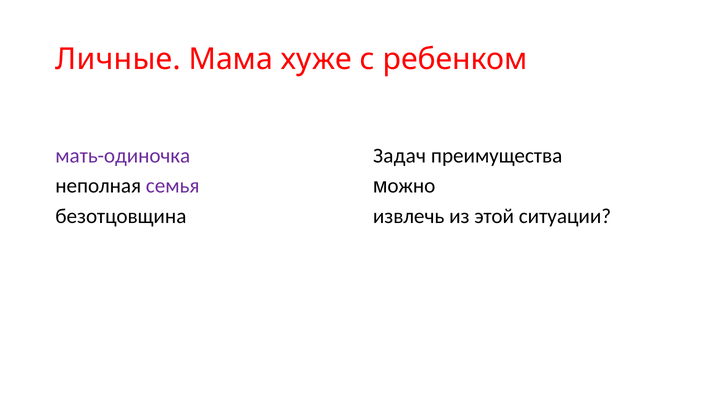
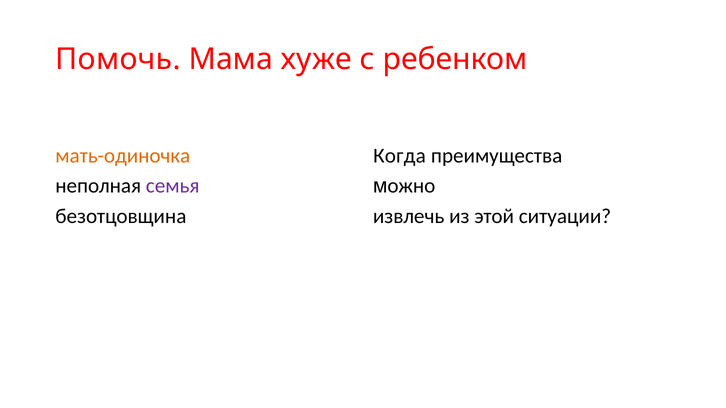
Личные: Личные -> Помочь
мать-одиночка colour: purple -> orange
Задач: Задач -> Когда
